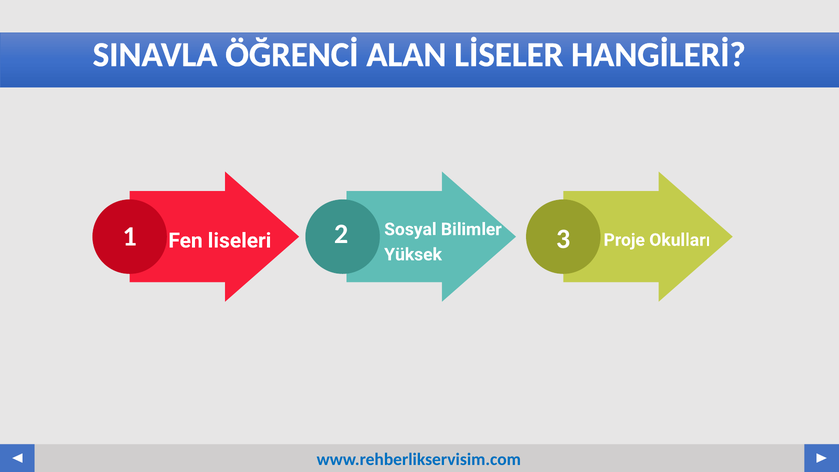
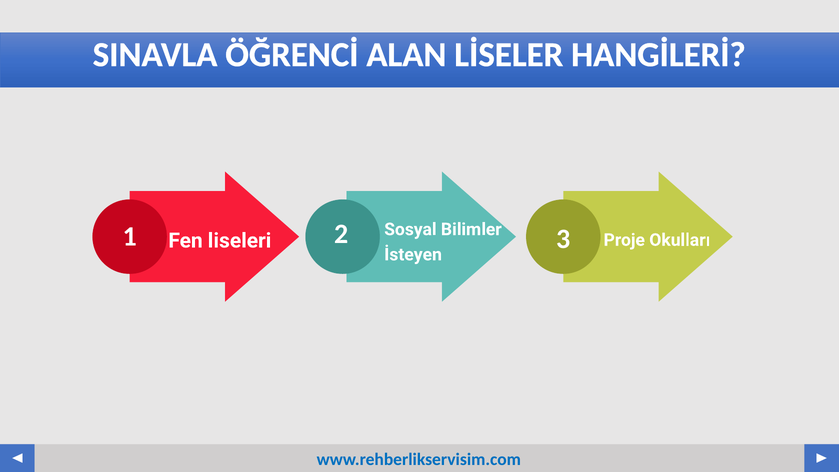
Yüksek: Yüksek -> İsteyen
